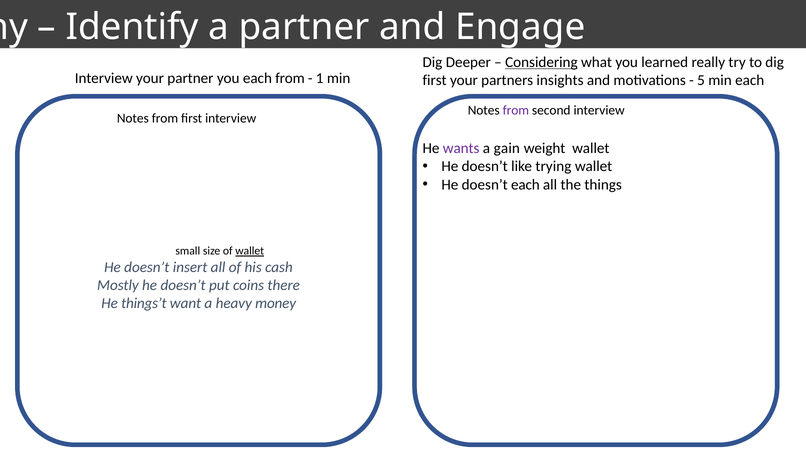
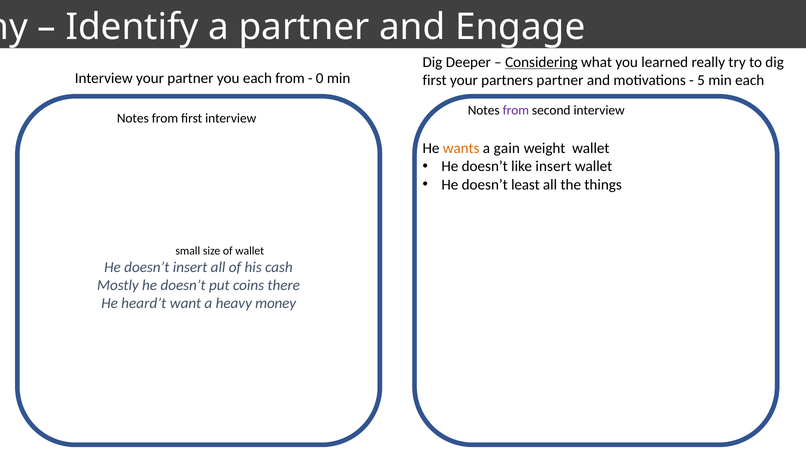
1: 1 -> 0
partners insights: insights -> partner
wants colour: purple -> orange
like trying: trying -> insert
doesn’t each: each -> least
wallet at (250, 251) underline: present -> none
things’t: things’t -> heard’t
